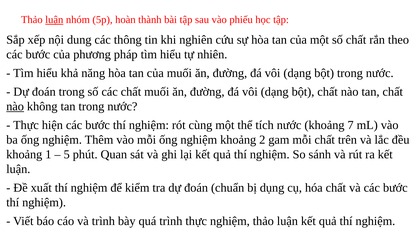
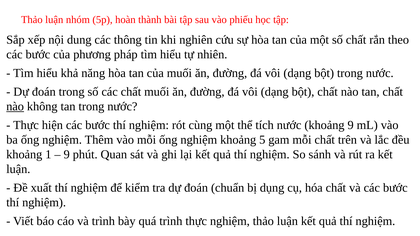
luận at (54, 20) underline: present -> none
khoảng 7: 7 -> 9
2: 2 -> 5
5 at (67, 155): 5 -> 9
